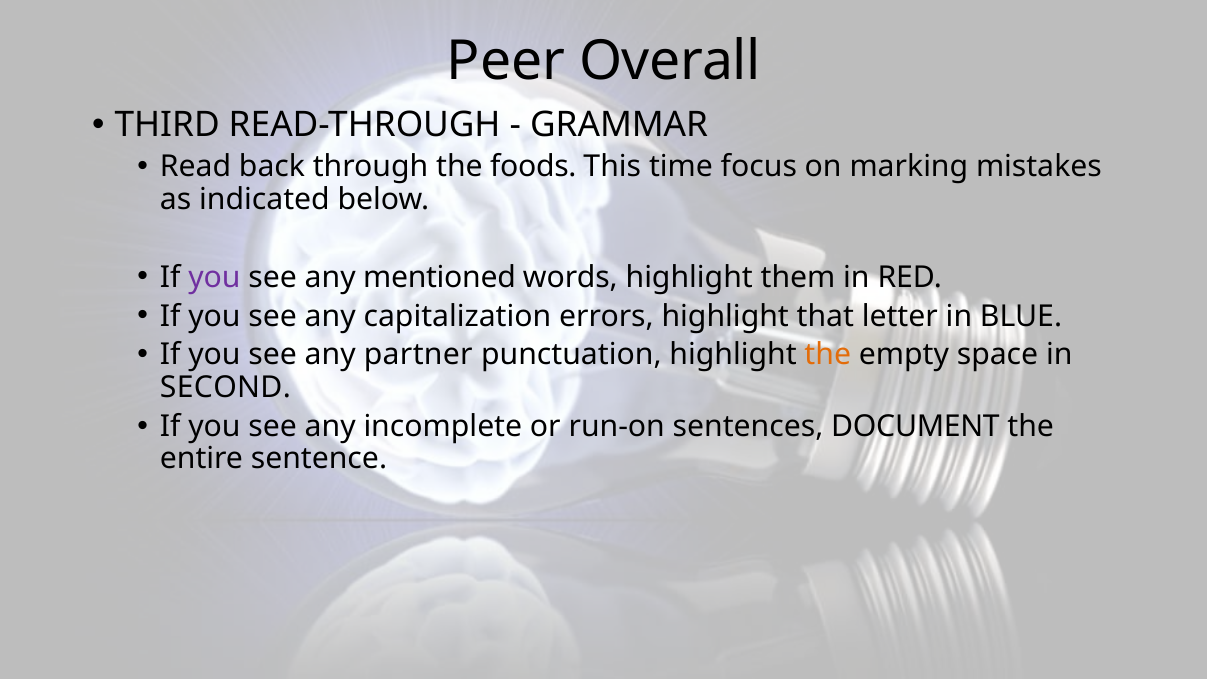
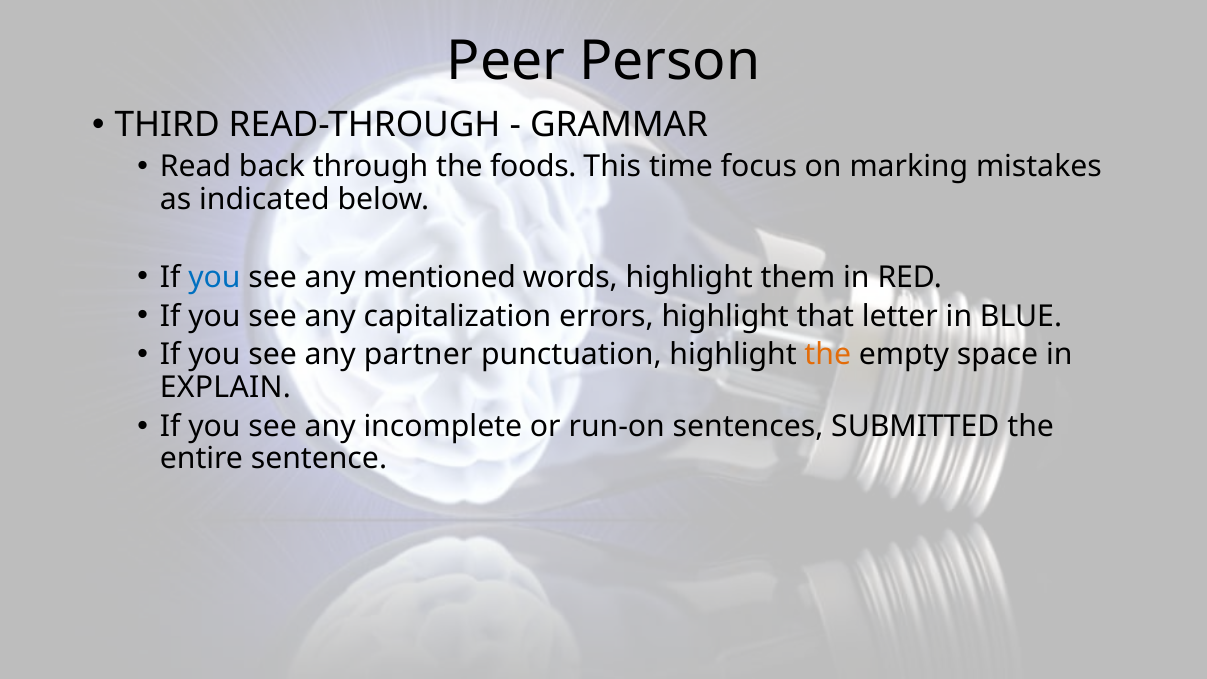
Overall: Overall -> Person
you at (214, 277) colour: purple -> blue
SECOND: SECOND -> EXPLAIN
DOCUMENT: DOCUMENT -> SUBMITTED
